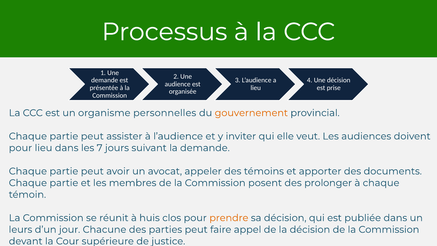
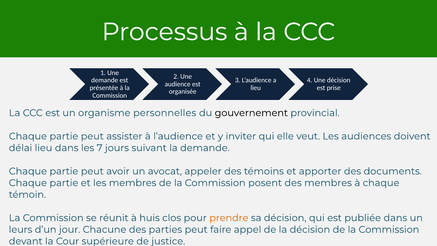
gouvernement colour: orange -> black
pour at (20, 148): pour -> délai
des prolonger: prolonger -> membres
